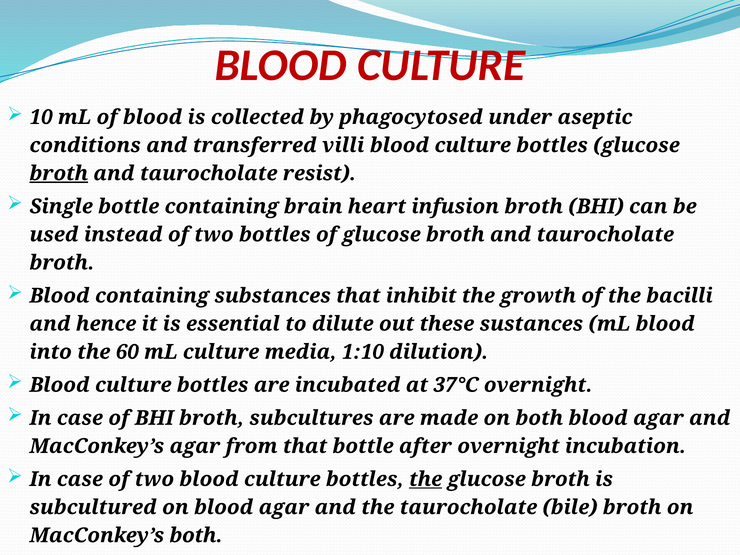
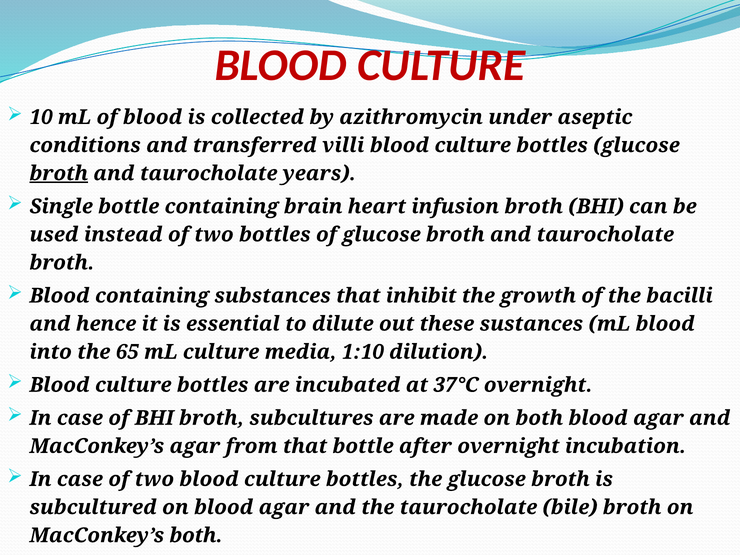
phagocytosed: phagocytosed -> azithromycin
resist: resist -> years
60: 60 -> 65
the at (426, 479) underline: present -> none
